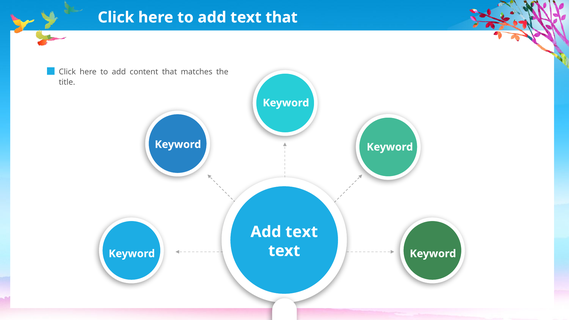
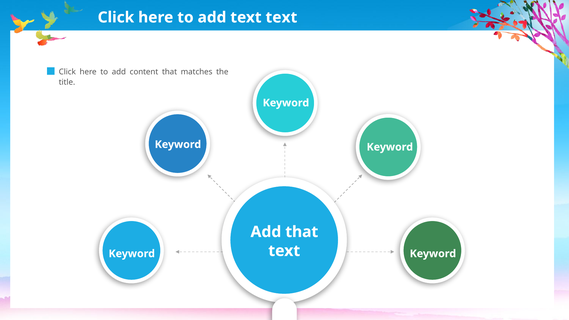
that at (282, 17): that -> text
text at (302, 232): text -> that
